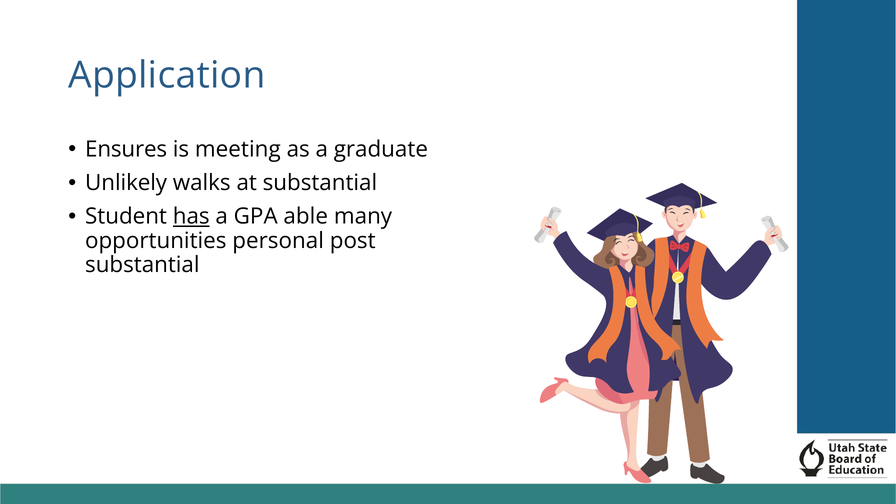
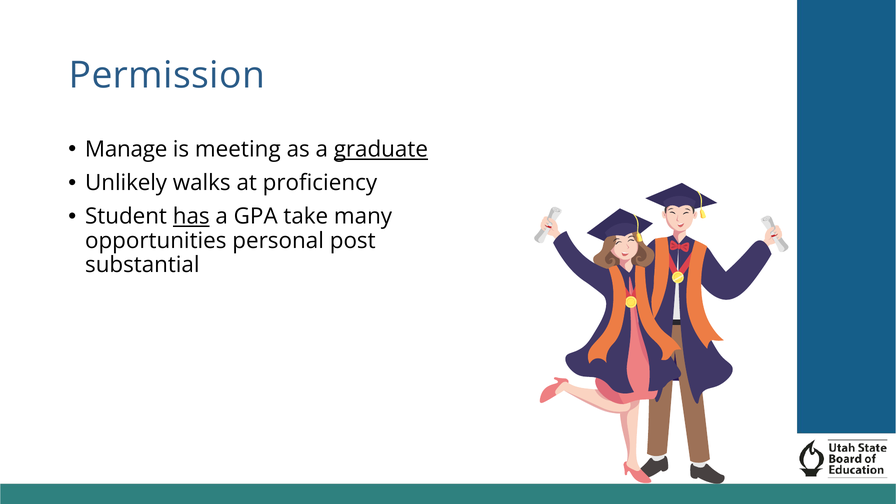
Application: Application -> Permission
Ensures: Ensures -> Manage
graduate underline: none -> present
at substantial: substantial -> proficiency
able: able -> take
